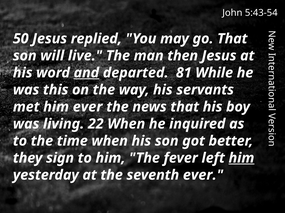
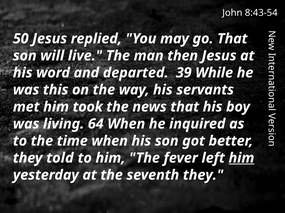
5:43-54: 5:43-54 -> 8:43-54
and underline: present -> none
81: 81 -> 39
him ever: ever -> took
22: 22 -> 64
sign: sign -> told
seventh ever: ever -> they
